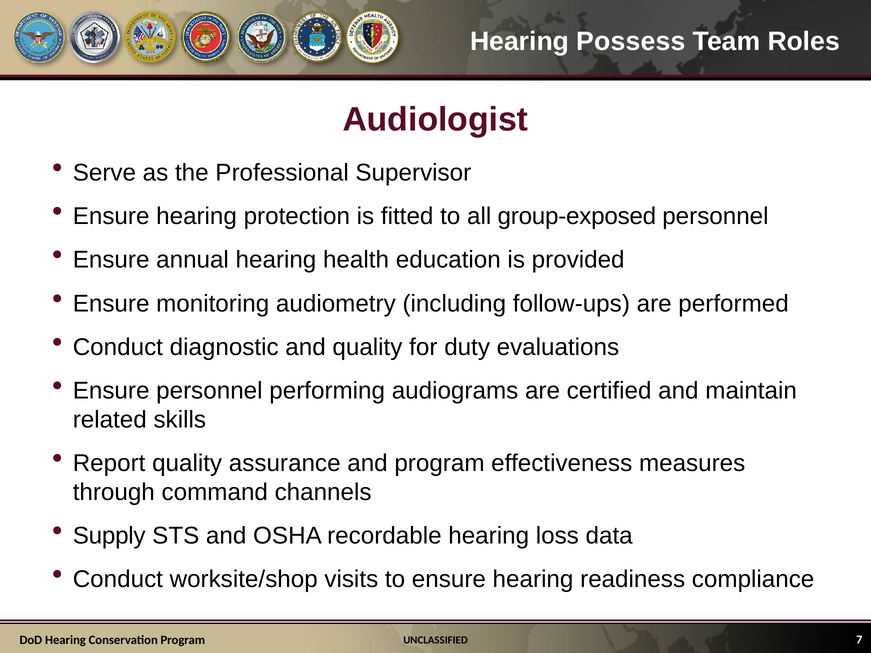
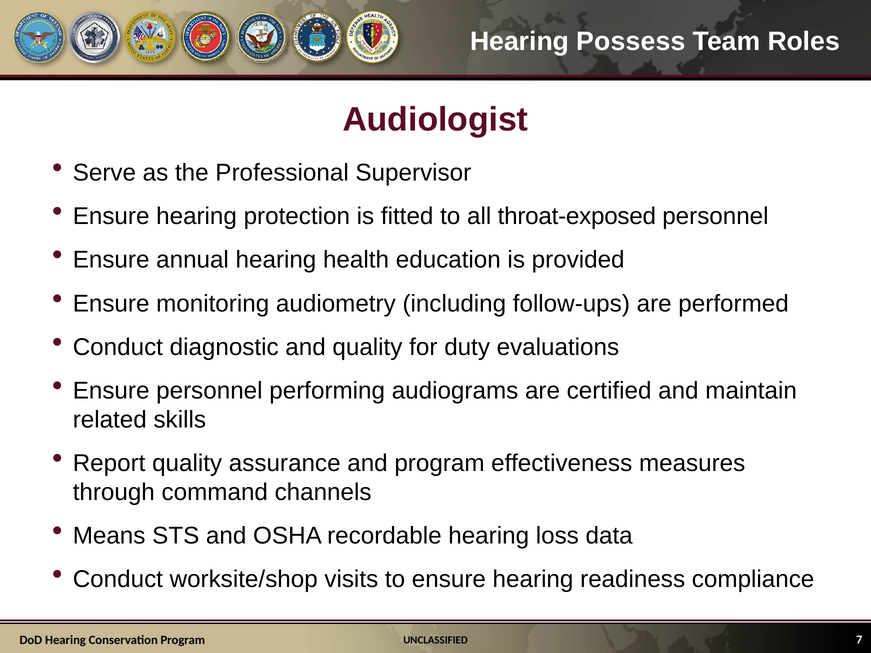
group-exposed: group-exposed -> throat-exposed
Supply: Supply -> Means
